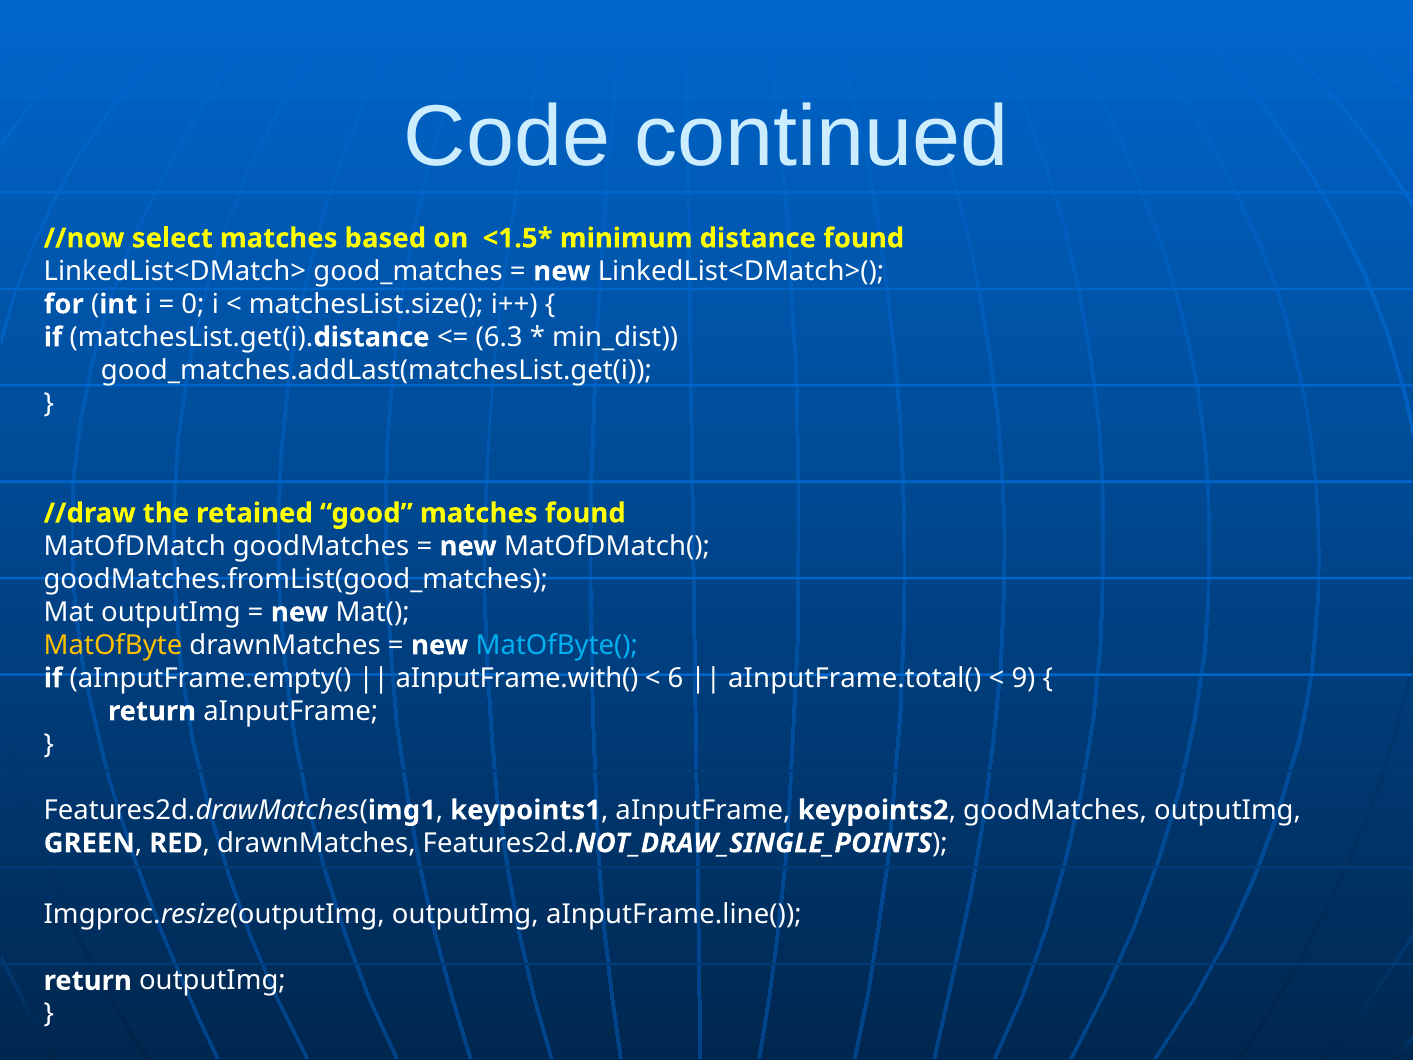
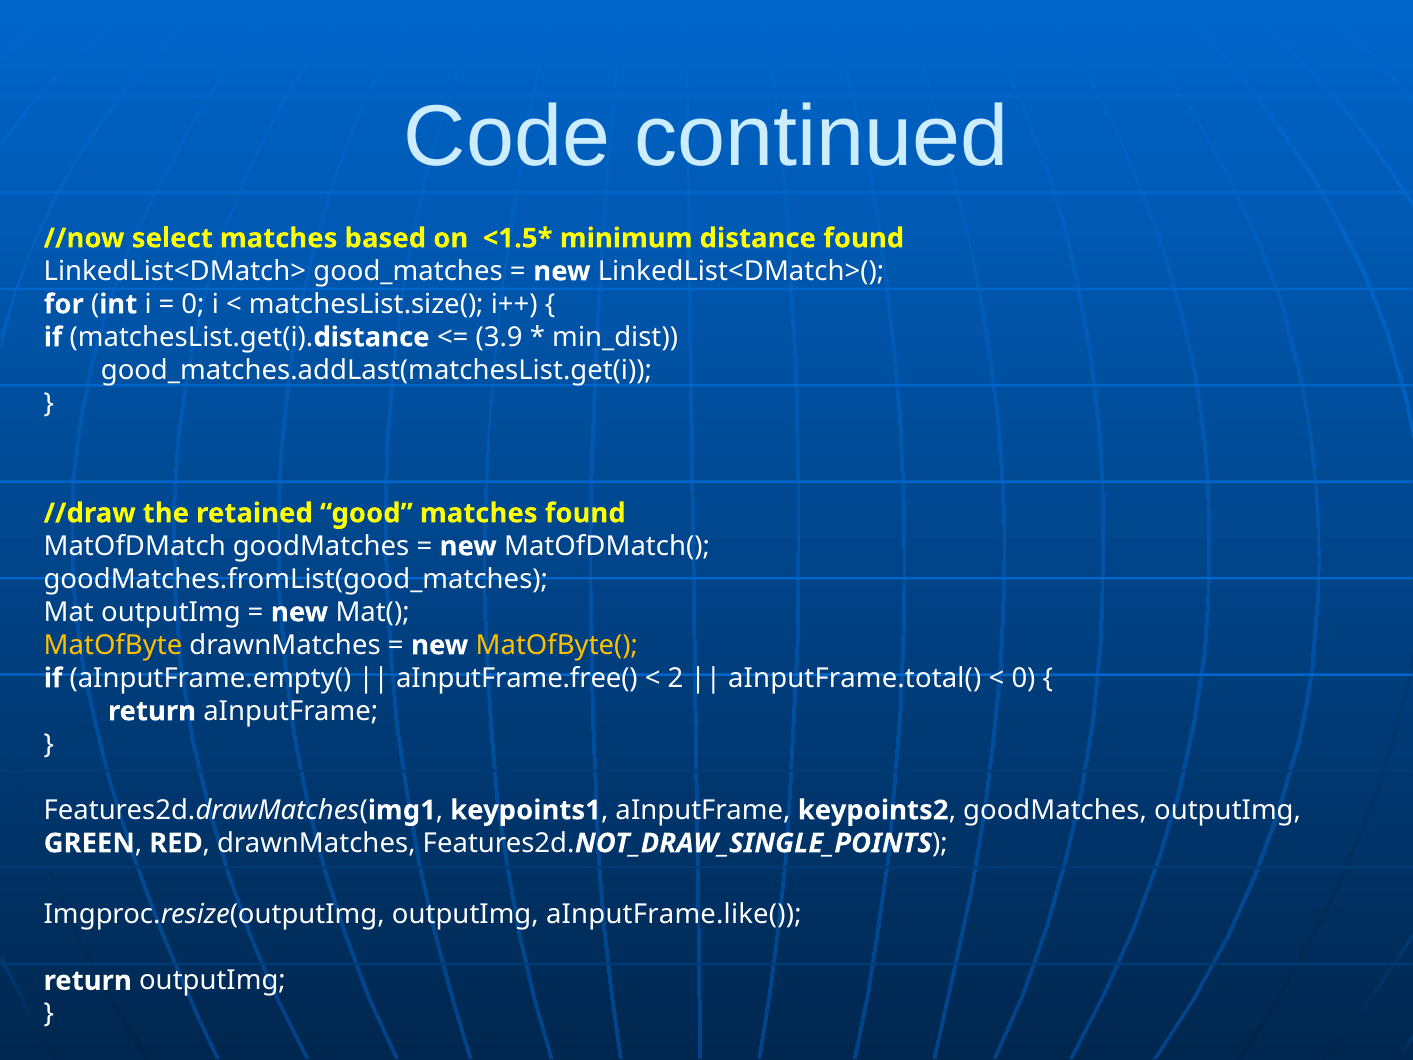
6.3: 6.3 -> 3.9
MatOfByte( colour: light blue -> yellow
aInputFrame.with(: aInputFrame.with( -> aInputFrame.free(
6: 6 -> 2
9 at (1024, 678): 9 -> 0
aInputFrame.line(: aInputFrame.line( -> aInputFrame.like(
